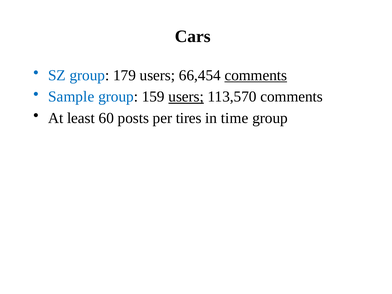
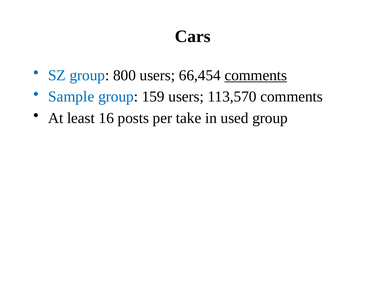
179: 179 -> 800
users at (186, 97) underline: present -> none
60: 60 -> 16
tires: tires -> take
time: time -> used
